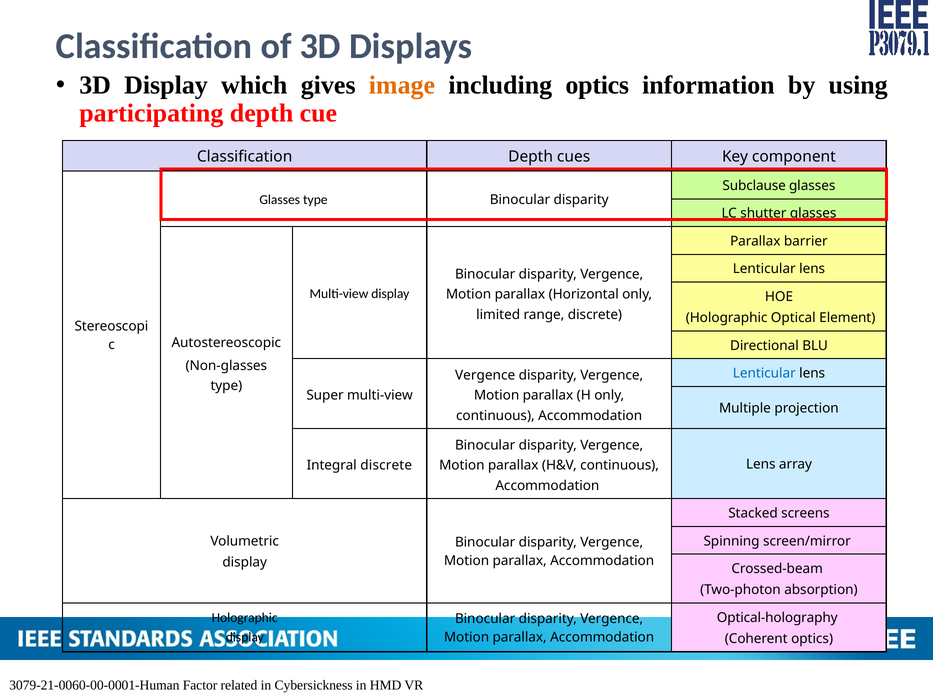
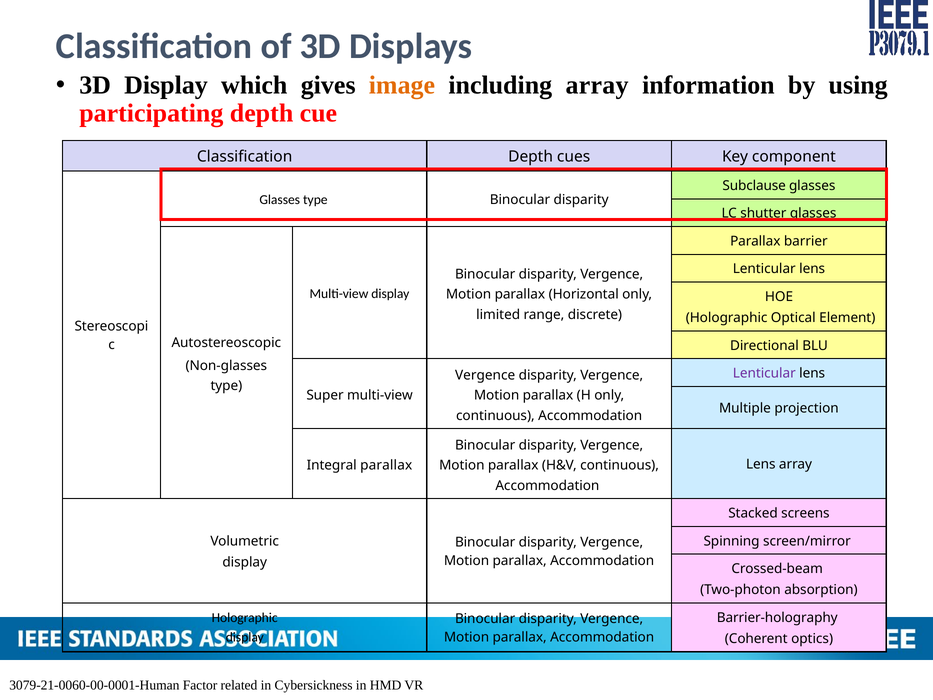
optics at (597, 85): optics -> array
Lenticular at (764, 373) colour: blue -> purple
Integral discrete: discrete -> parallax
Optical-holography: Optical-holography -> Barrier-holography
